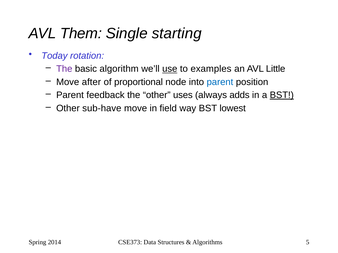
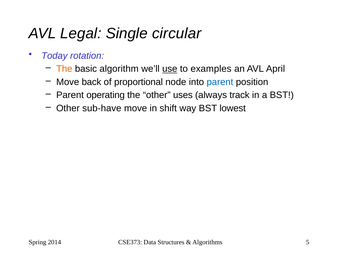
Them: Them -> Legal
starting: starting -> circular
The at (64, 69) colour: purple -> orange
Little: Little -> April
after: after -> back
feedback: feedback -> operating
adds: adds -> track
BST at (282, 95) underline: present -> none
field: field -> shift
